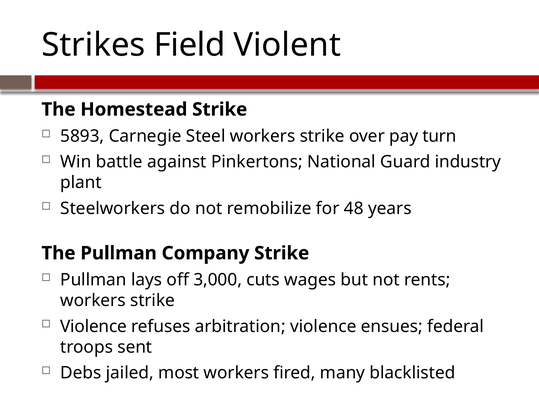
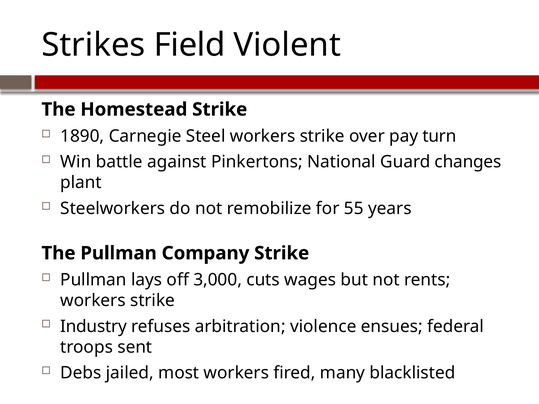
5893: 5893 -> 1890
industry: industry -> changes
48: 48 -> 55
Violence at (94, 327): Violence -> Industry
